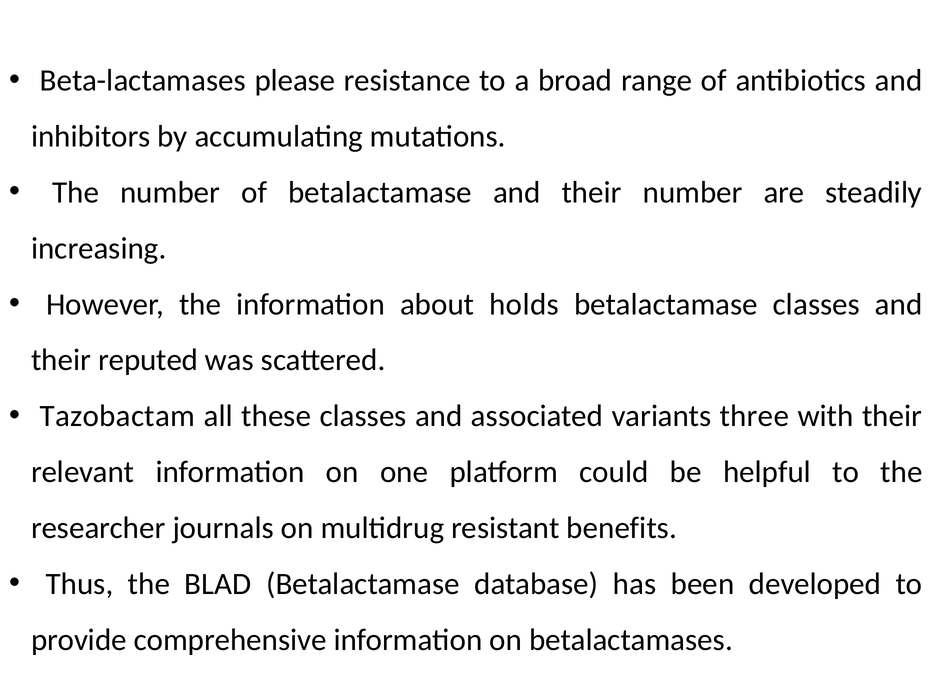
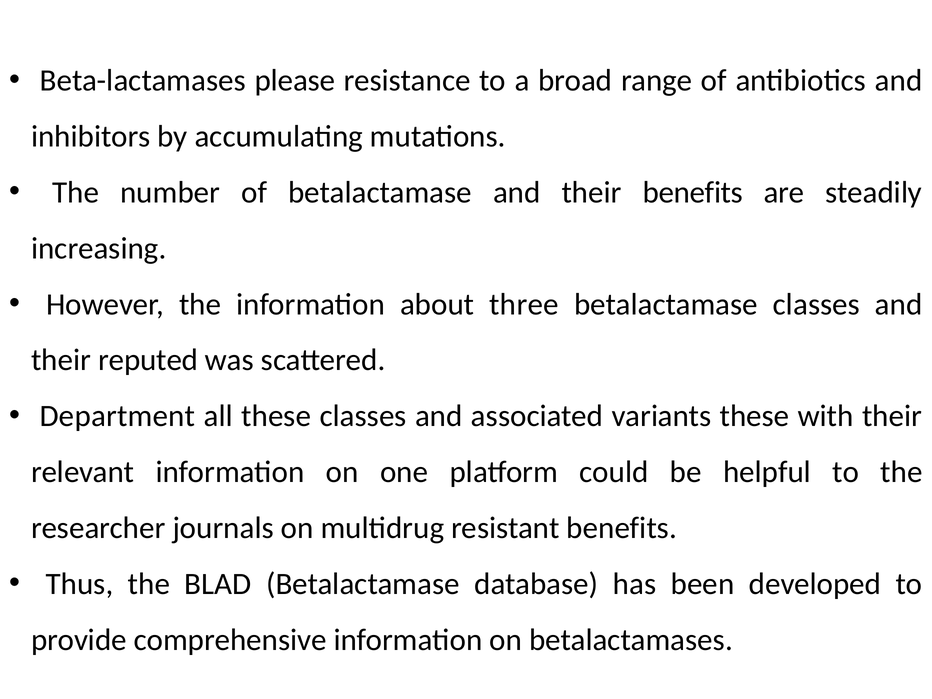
their number: number -> benefits
holds: holds -> three
Tazobactam: Tazobactam -> Department
variants three: three -> these
